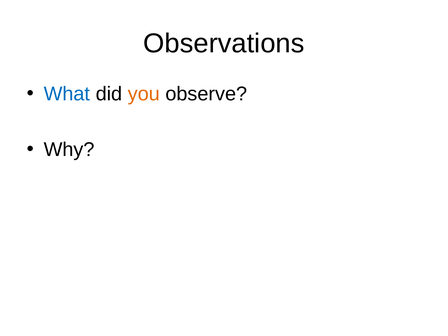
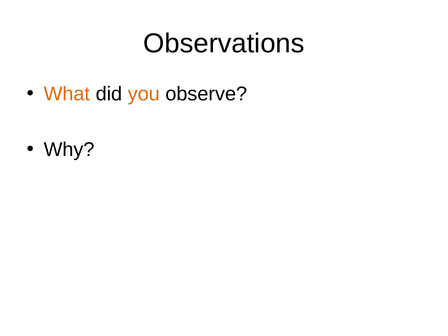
What colour: blue -> orange
